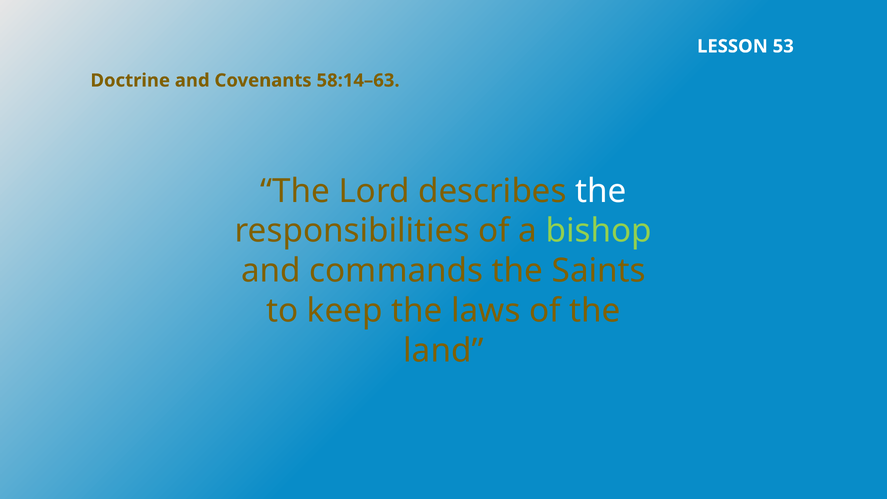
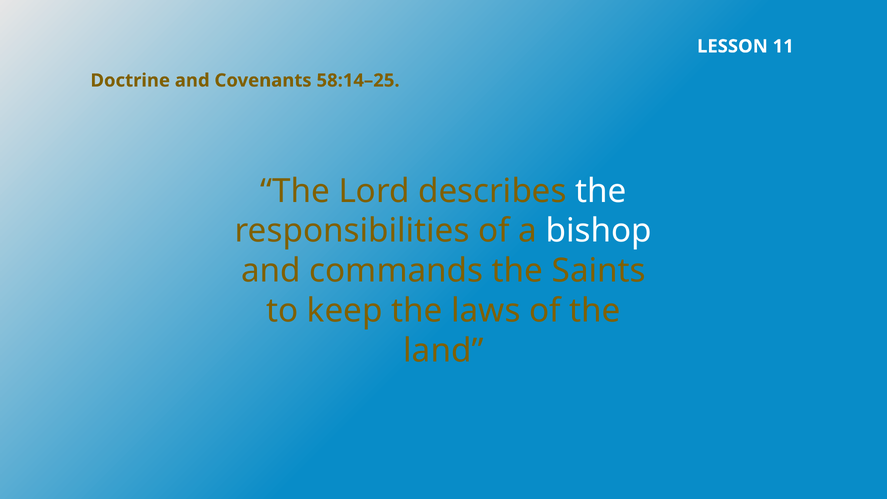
53: 53 -> 11
58:14–63: 58:14–63 -> 58:14–25
bishop colour: light green -> white
